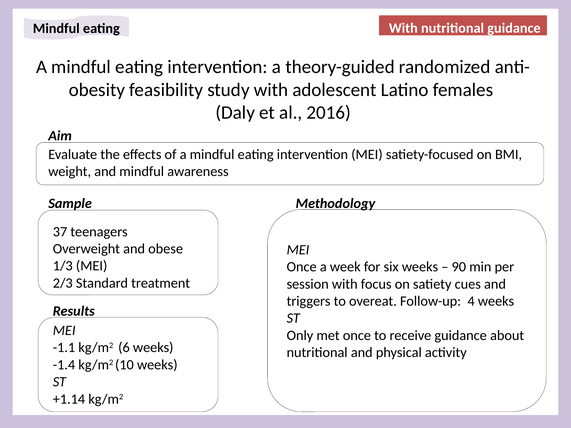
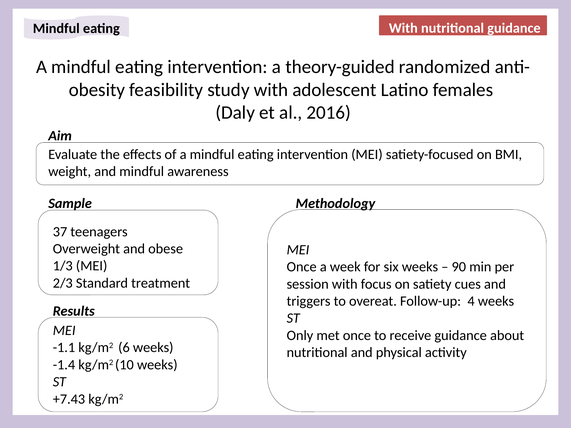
+1.14: +1.14 -> +7.43
